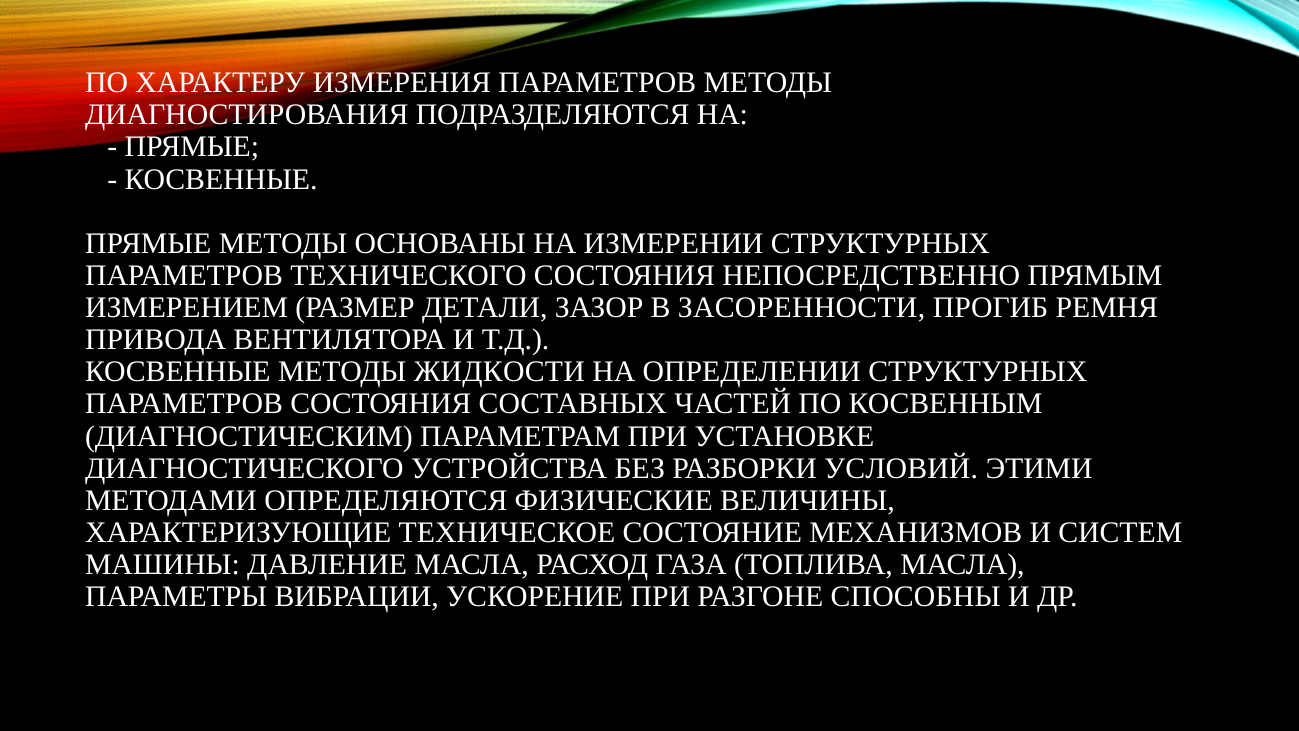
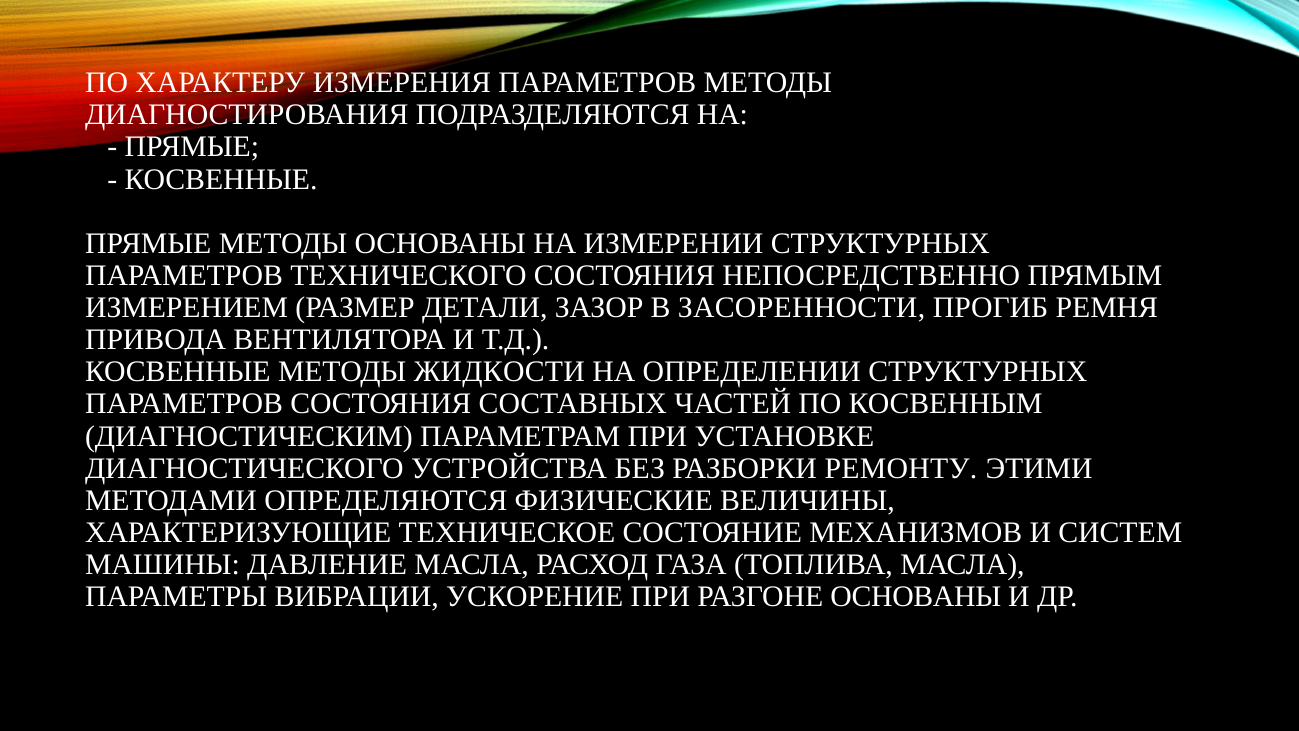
УСЛОВИЙ: УСЛОВИЙ -> РЕМОНТУ
РАЗГОНЕ СПОСОБНЫ: СПОСОБНЫ -> ОСНОВАНЫ
